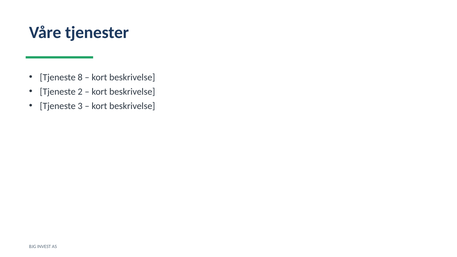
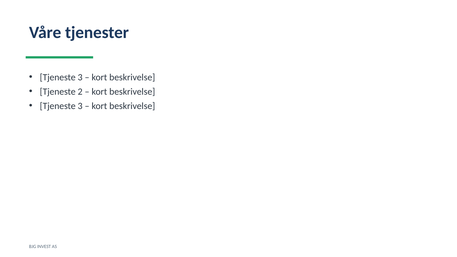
8 at (80, 77): 8 -> 3
